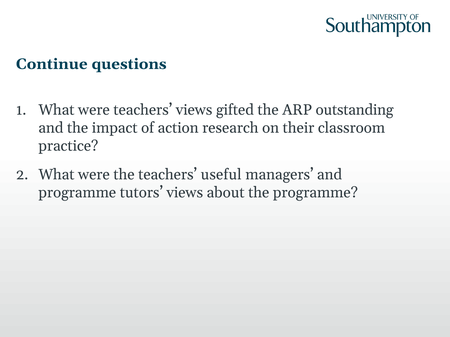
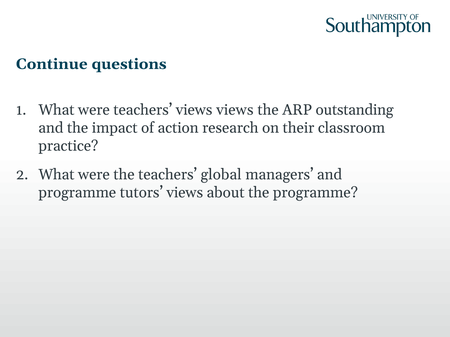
views gifted: gifted -> views
useful: useful -> global
